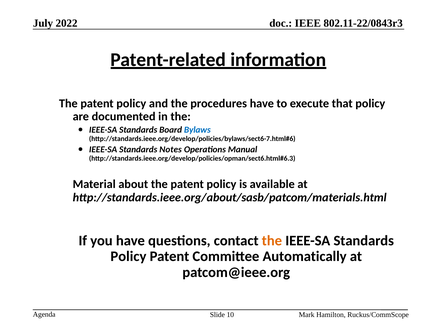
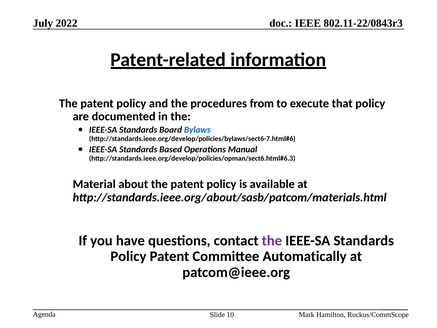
procedures have: have -> from
Notes: Notes -> Based
the at (272, 241) colour: orange -> purple
